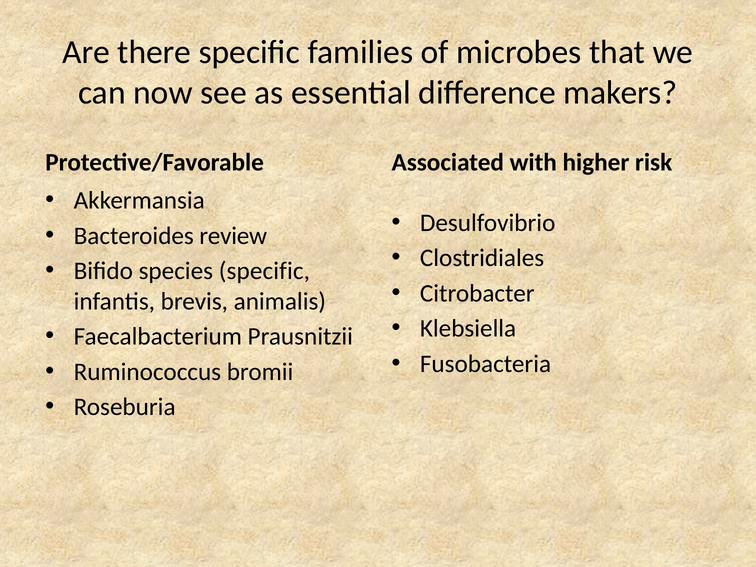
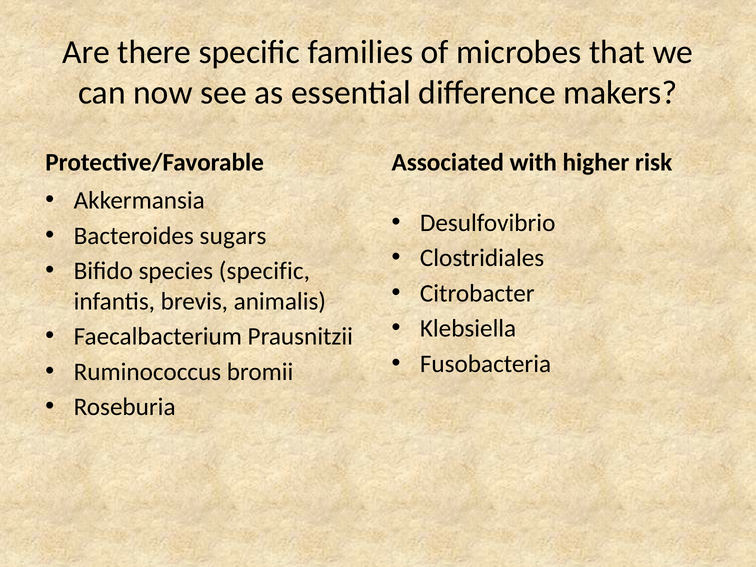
review: review -> sugars
